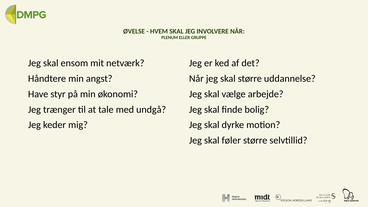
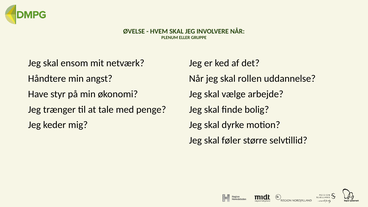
skal større: større -> rollen
undgå: undgå -> penge
